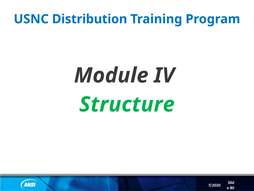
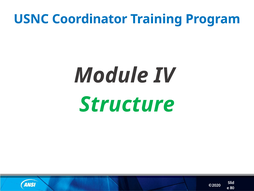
Distribution: Distribution -> Coordinator
